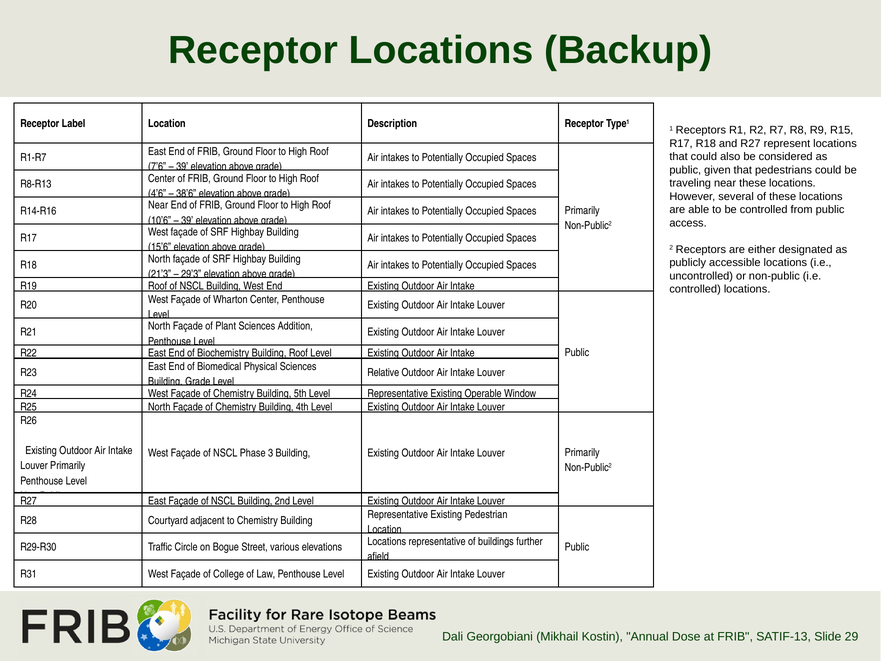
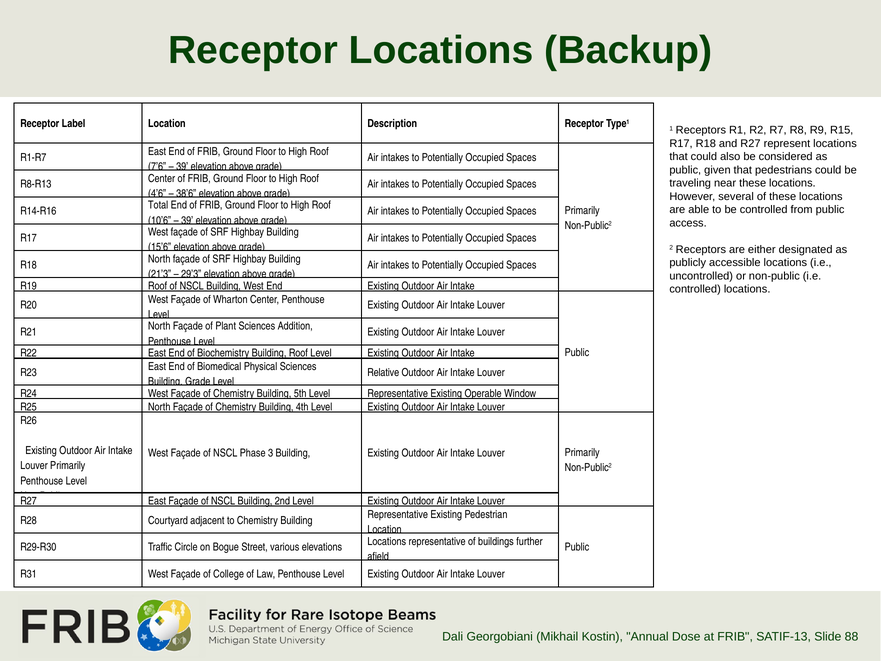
Near at (158, 205): Near -> Total
29: 29 -> 88
